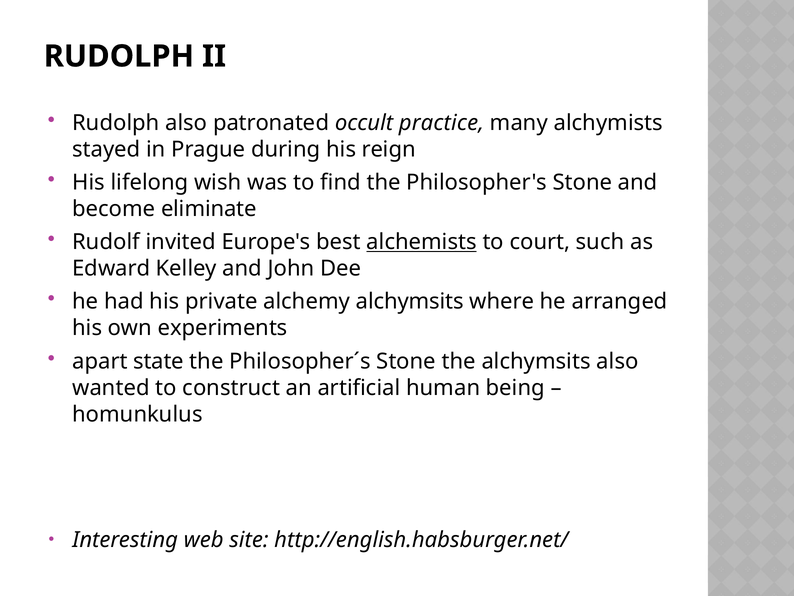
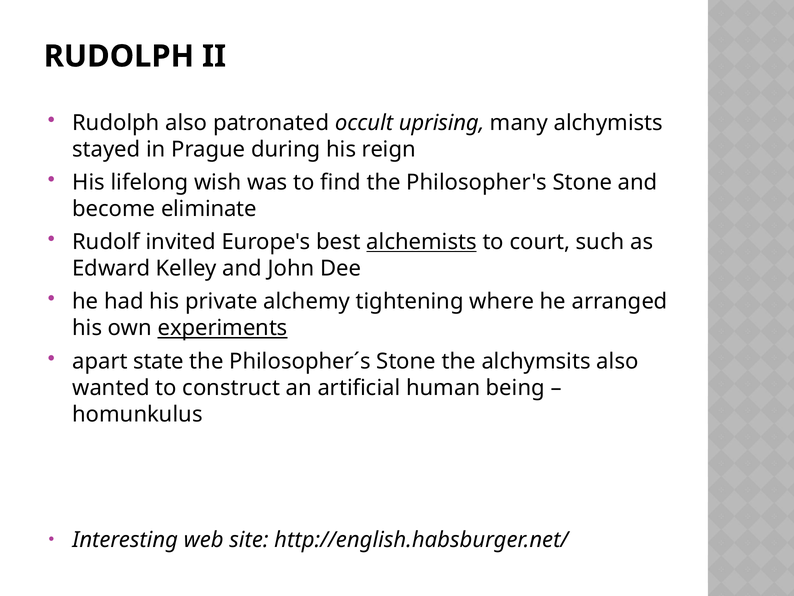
practice: practice -> uprising
alchemy alchymsits: alchymsits -> tightening
experiments underline: none -> present
